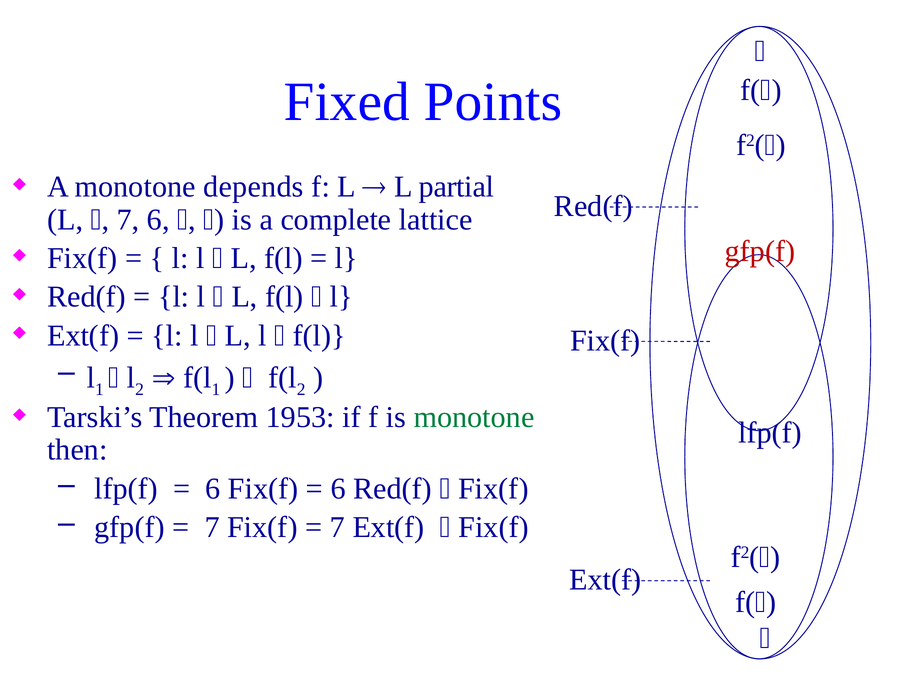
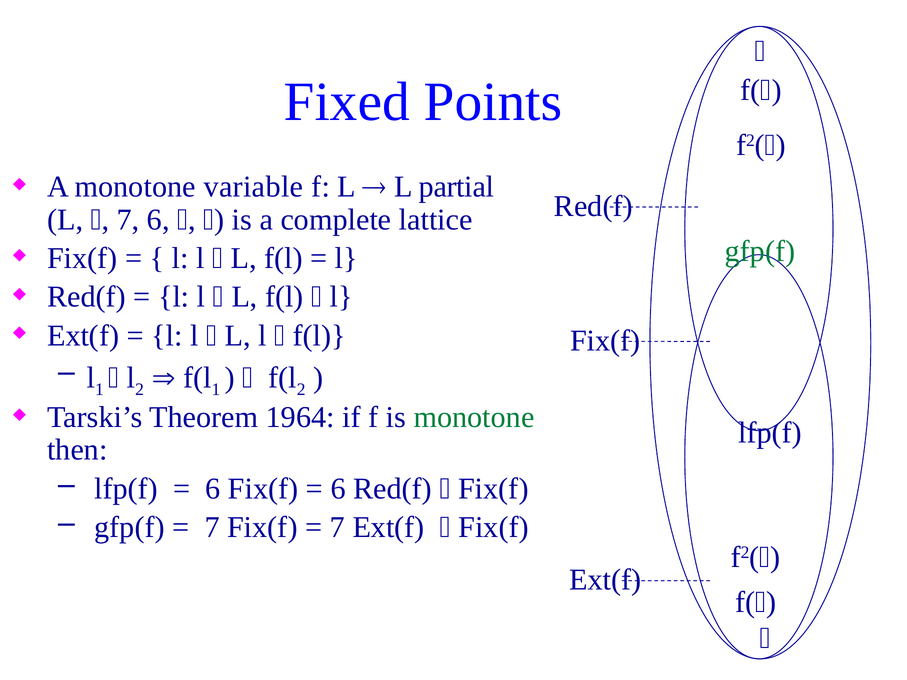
depends: depends -> variable
gfp(f at (760, 252) colour: red -> green
1953: 1953 -> 1964
